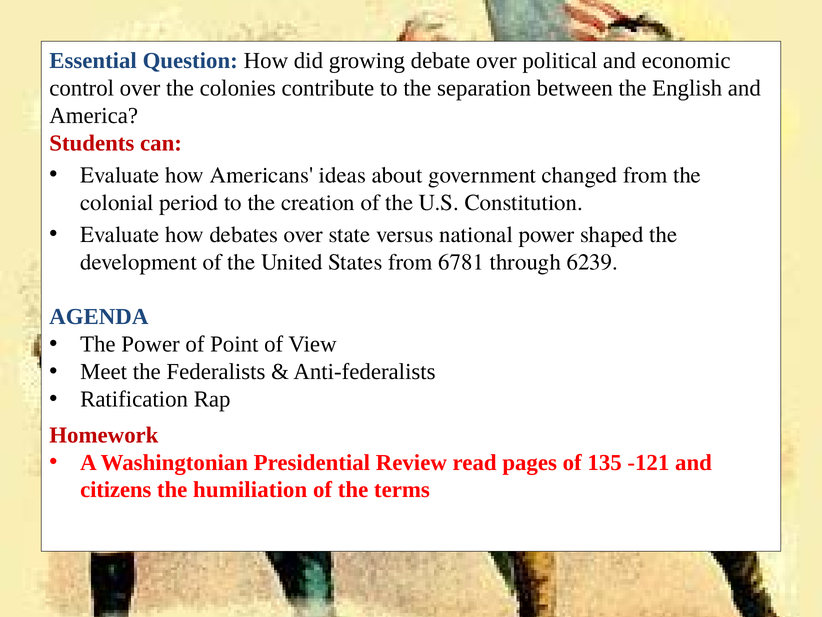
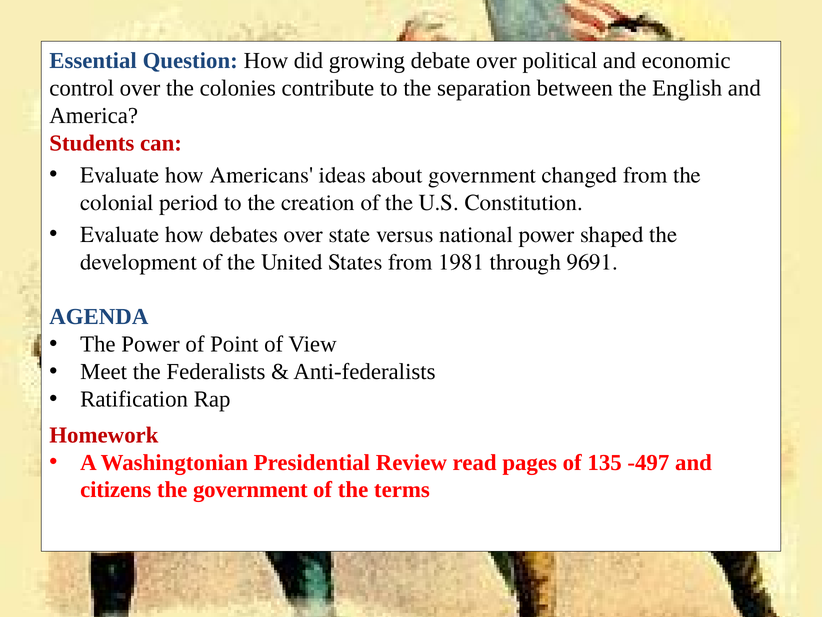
6781: 6781 -> 1981
6239: 6239 -> 9691
-121: -121 -> -497
the humiliation: humiliation -> government
